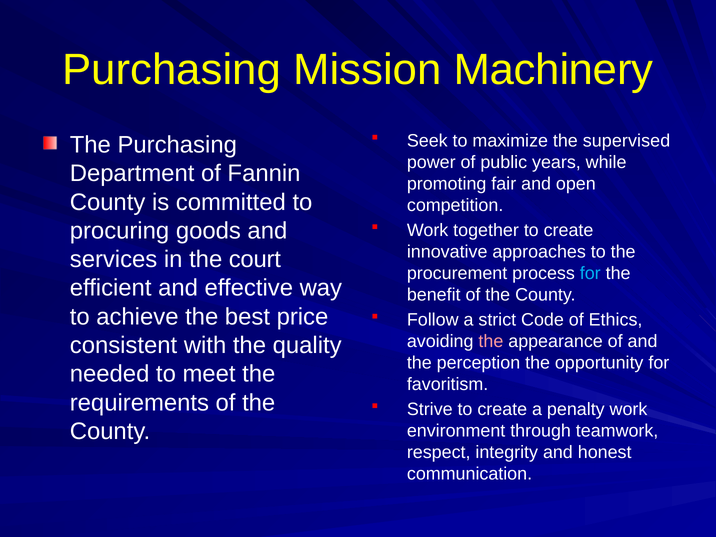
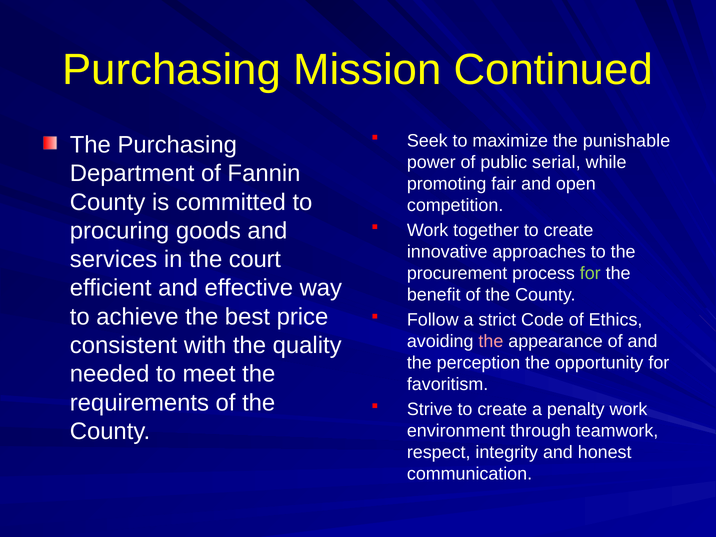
Machinery: Machinery -> Continued
supervised: supervised -> punishable
years: years -> serial
for at (590, 273) colour: light blue -> light green
